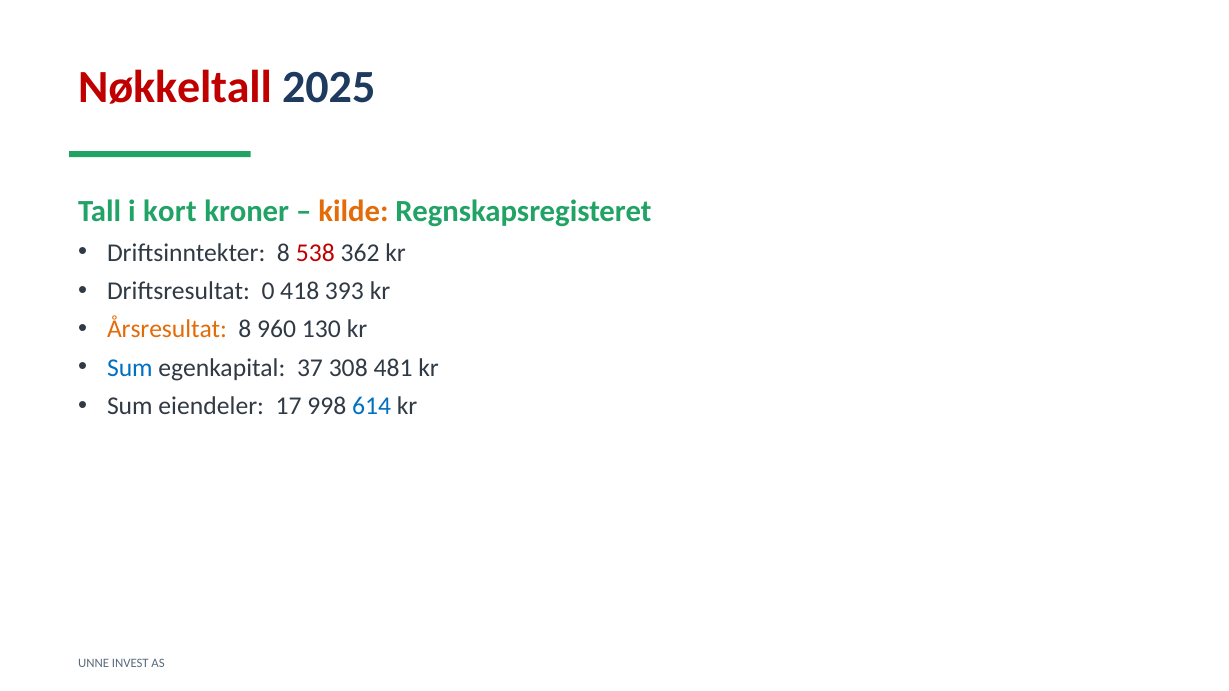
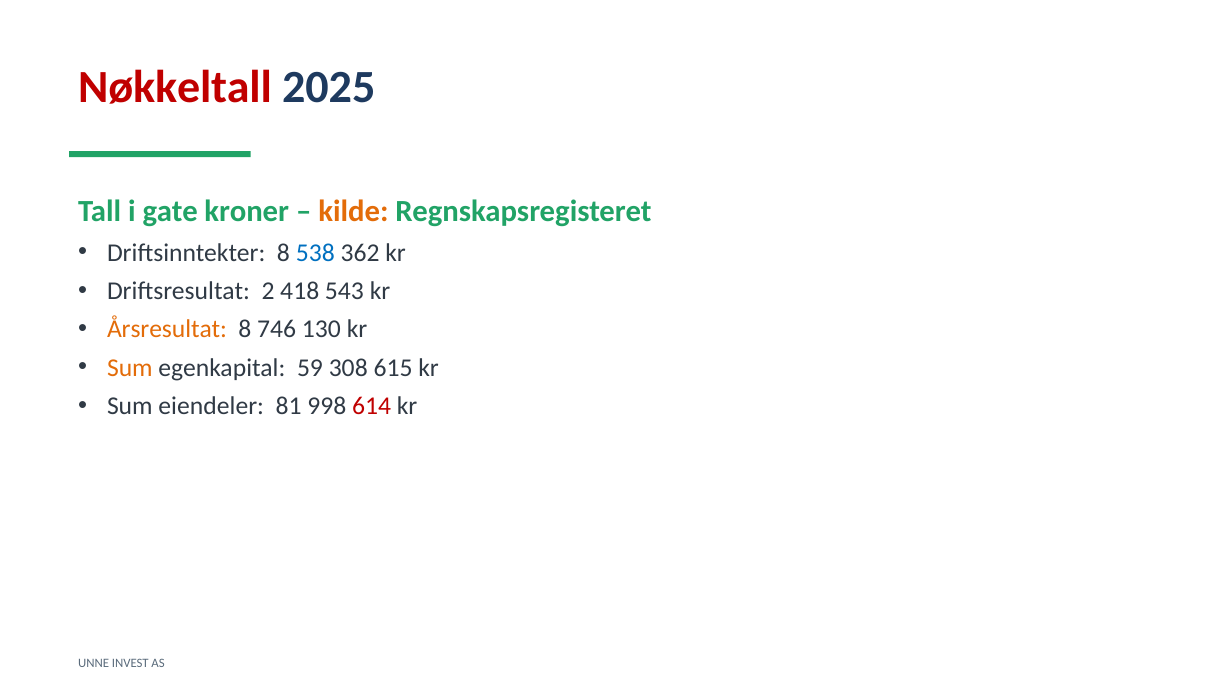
kort: kort -> gate
538 colour: red -> blue
0: 0 -> 2
393: 393 -> 543
960: 960 -> 746
Sum at (130, 368) colour: blue -> orange
37: 37 -> 59
481: 481 -> 615
17: 17 -> 81
614 colour: blue -> red
